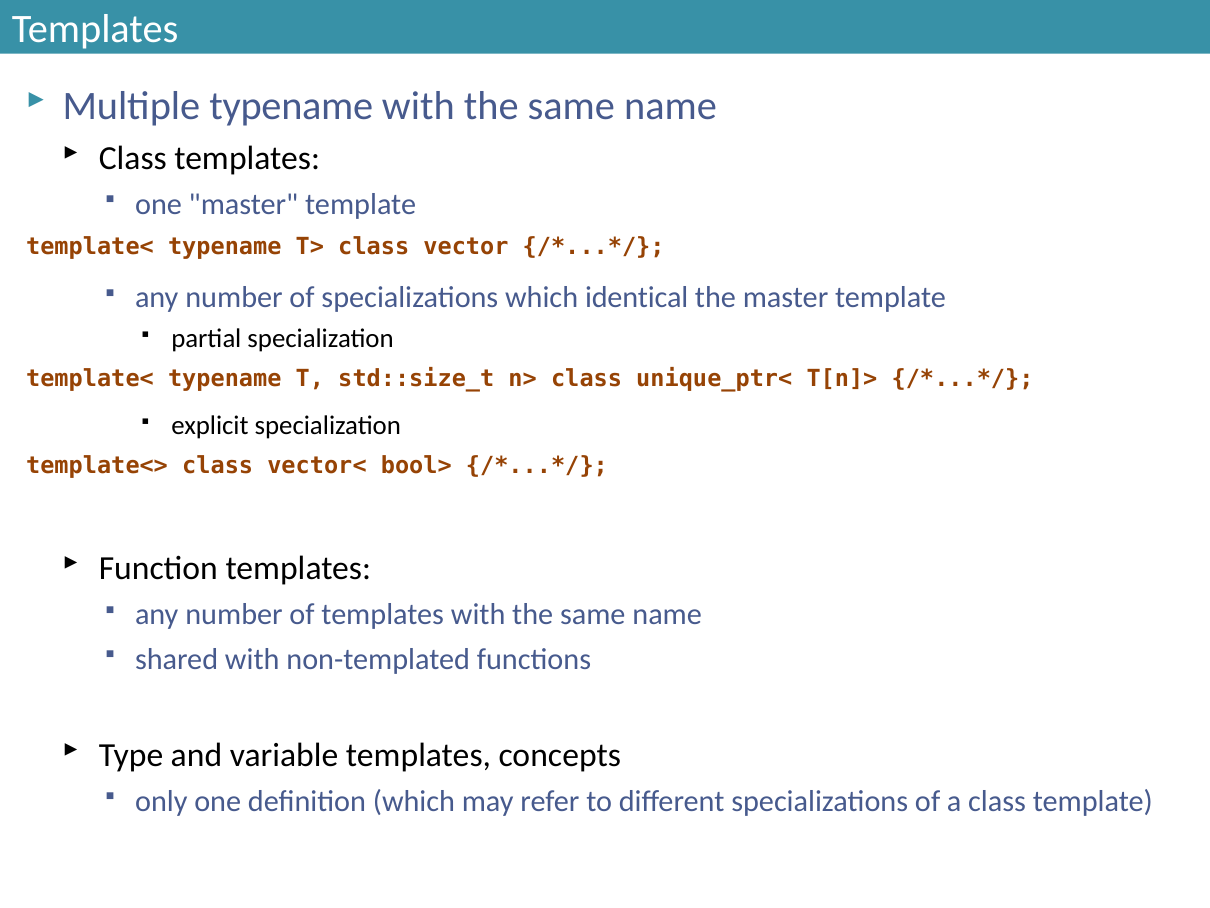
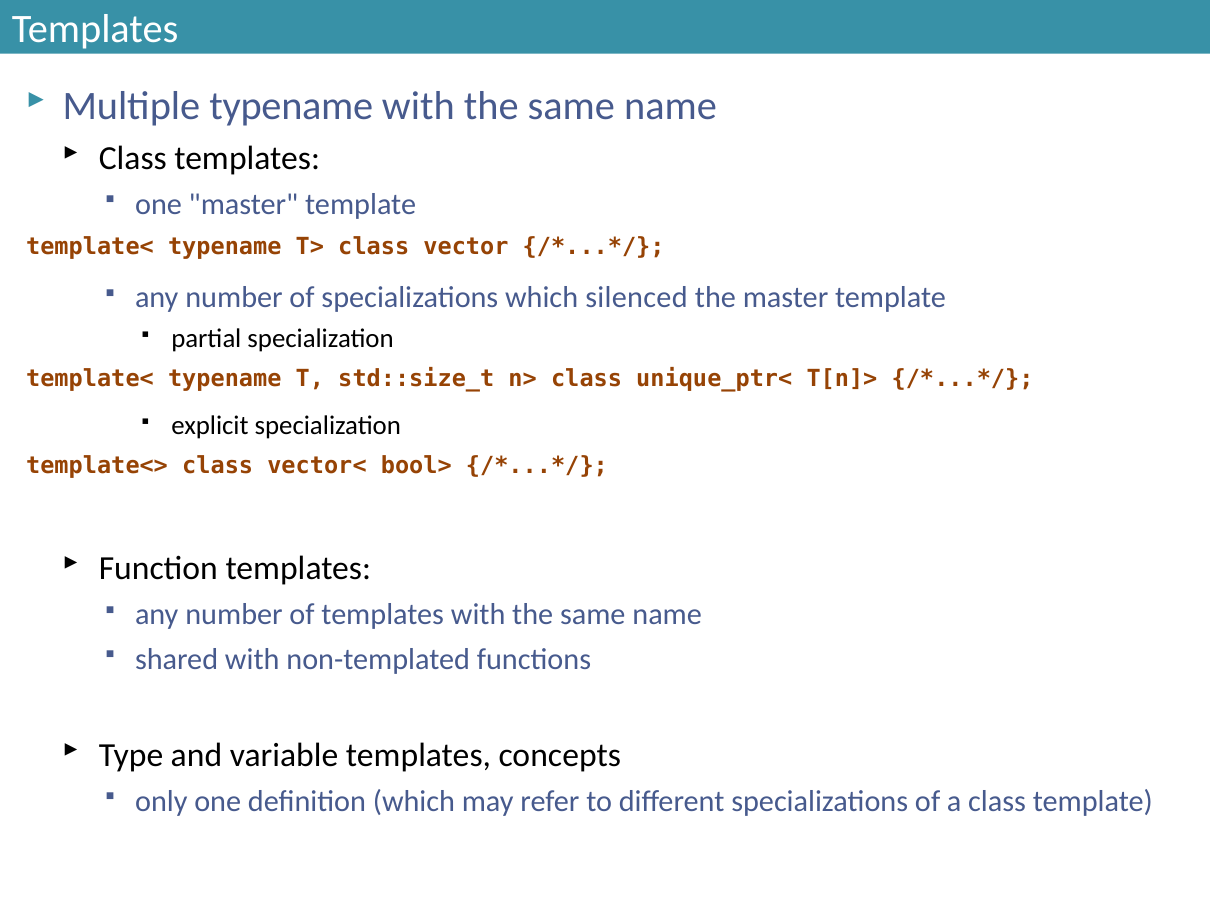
identical: identical -> silenced
